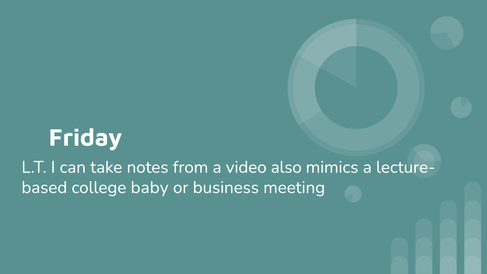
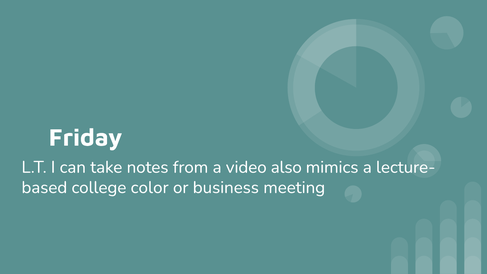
baby: baby -> color
